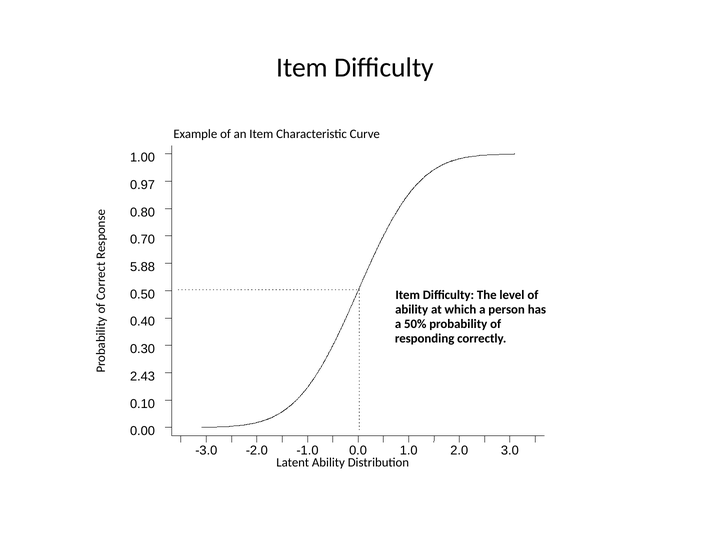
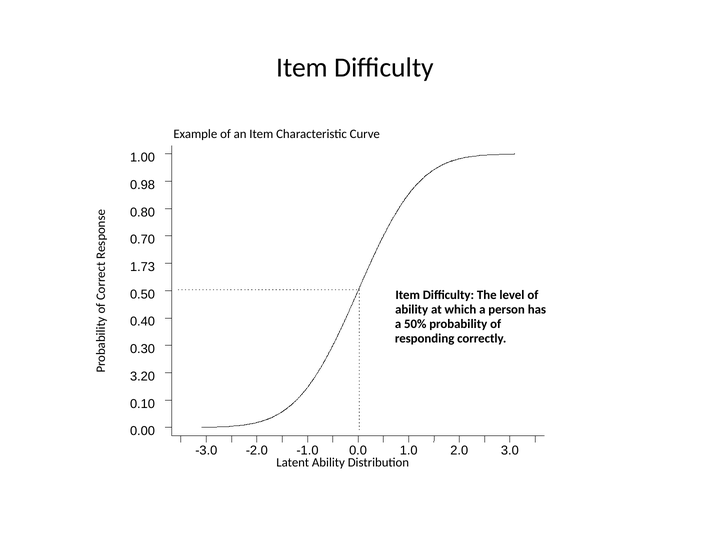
0.97: 0.97 -> 0.98
5.88: 5.88 -> 1.73
2.43: 2.43 -> 3.20
